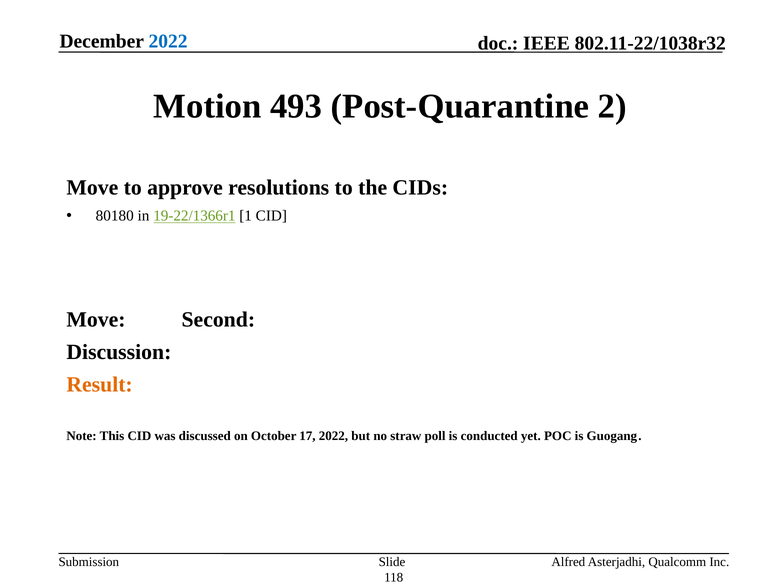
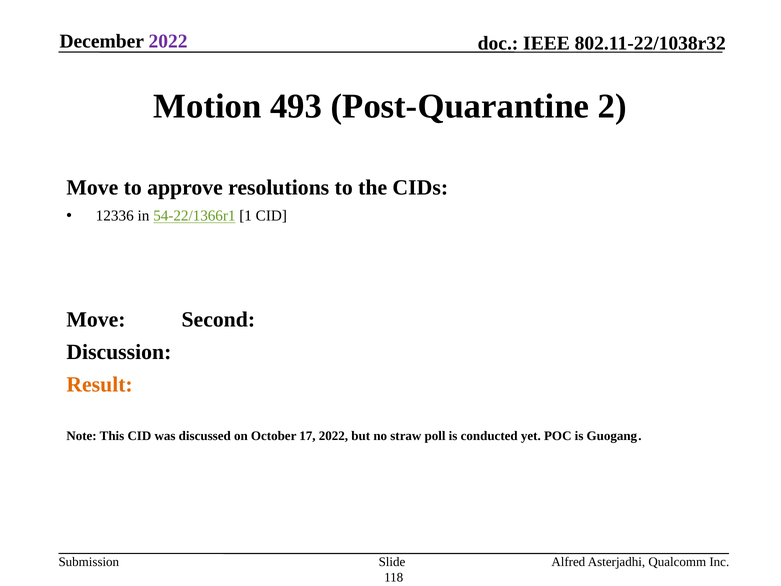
2022 at (168, 41) colour: blue -> purple
80180: 80180 -> 12336
19-22/1366r1: 19-22/1366r1 -> 54-22/1366r1
